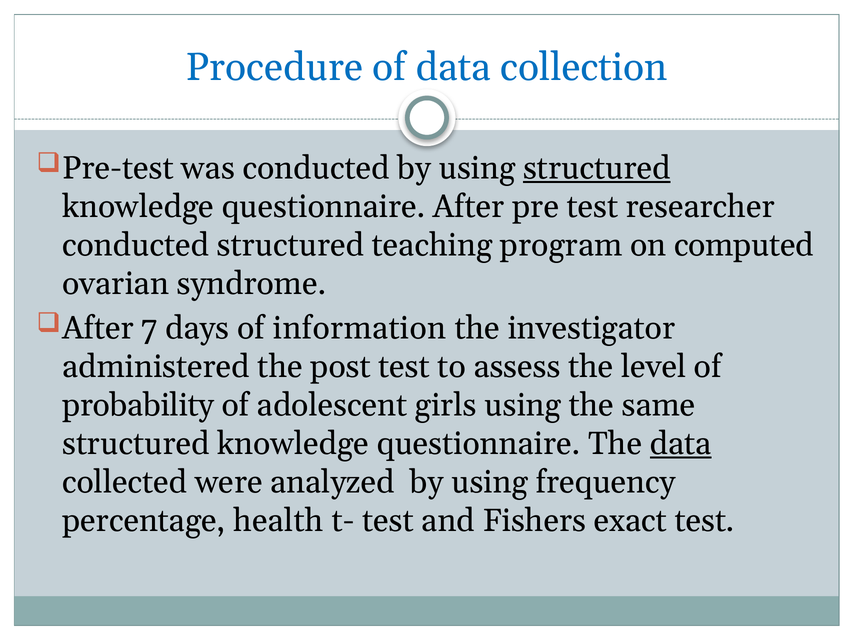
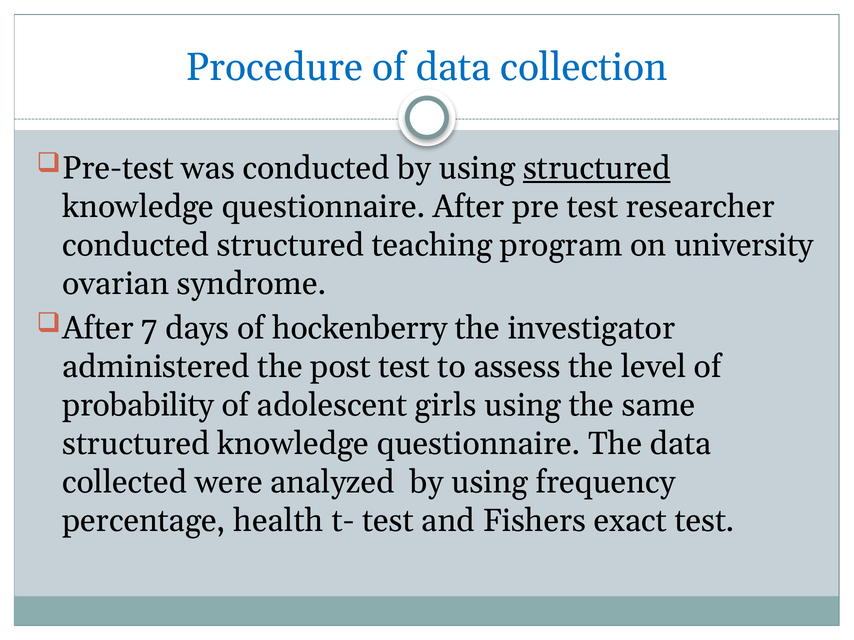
computed: computed -> university
information: information -> hockenberry
data at (681, 444) underline: present -> none
